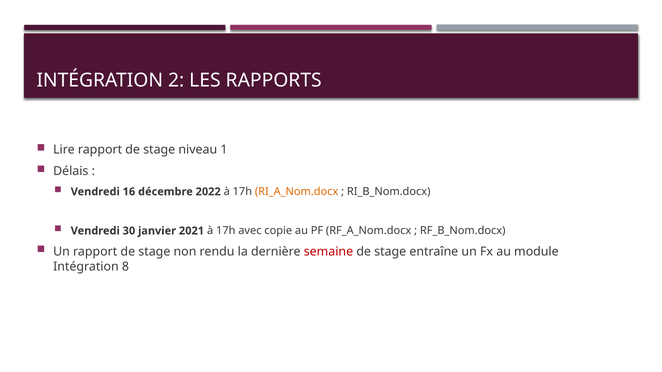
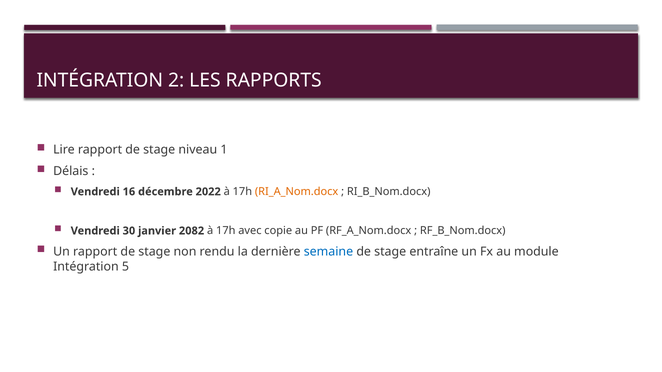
2021: 2021 -> 2082
semaine colour: red -> blue
8: 8 -> 5
